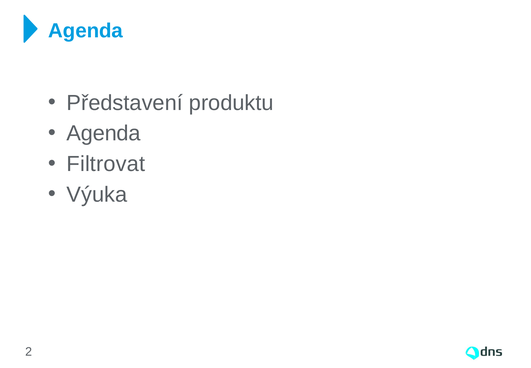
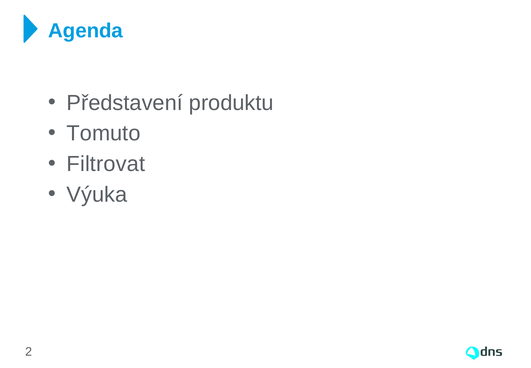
Agenda at (104, 133): Agenda -> Tomuto
